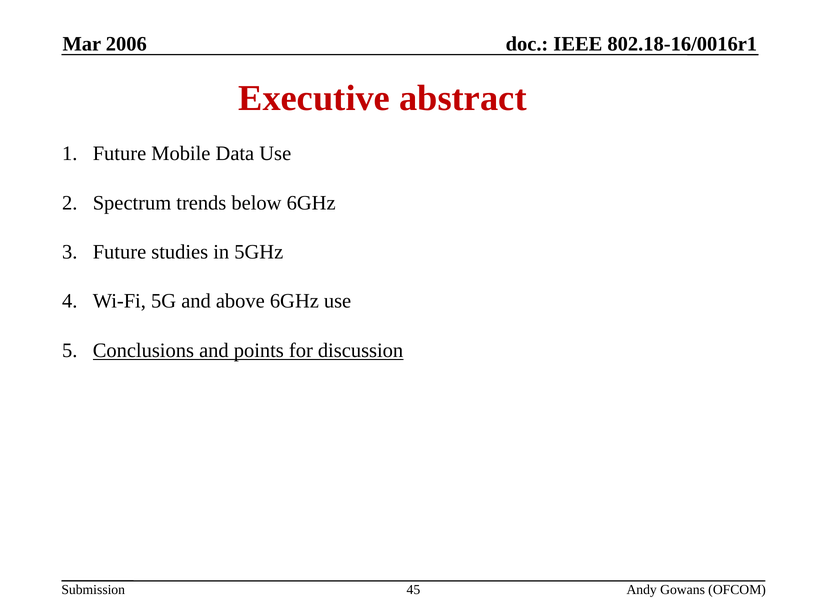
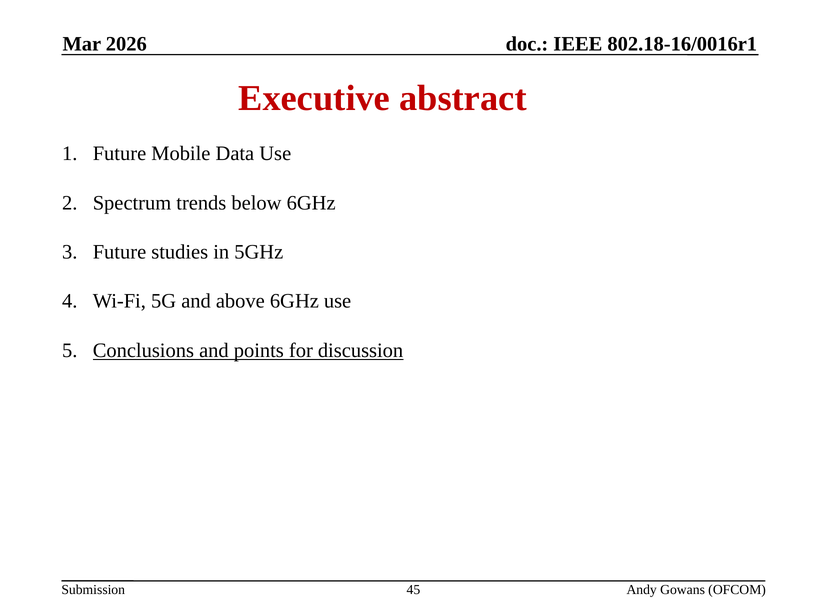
2006: 2006 -> 2026
